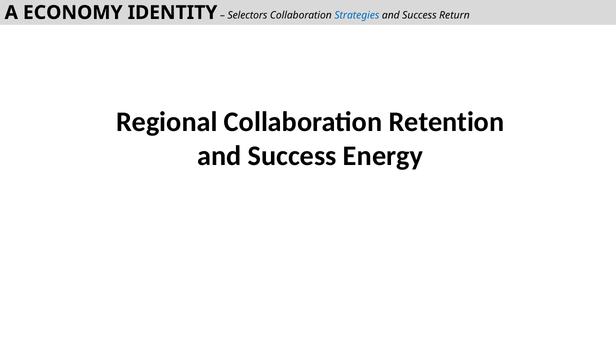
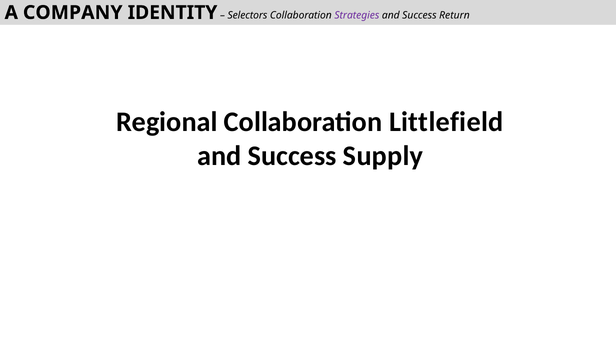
ECONOMY: ECONOMY -> COMPANY
Strategies colour: blue -> purple
Retention: Retention -> Littlefield
Energy: Energy -> Supply
